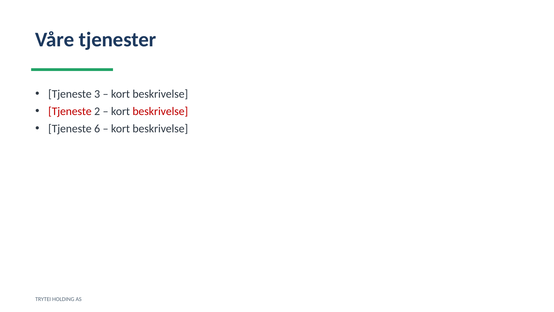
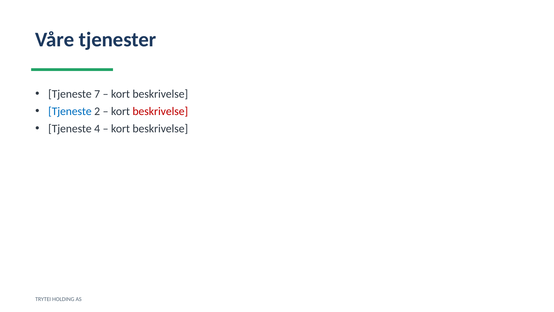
3: 3 -> 7
Tjeneste at (70, 111) colour: red -> blue
6: 6 -> 4
